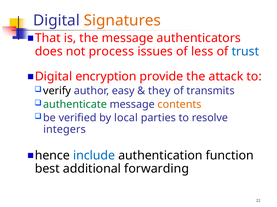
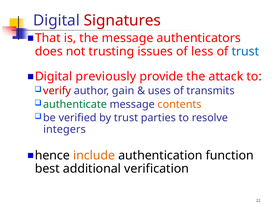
Signatures colour: orange -> red
process: process -> trusting
encryption: encryption -> previously
verify colour: black -> red
easy: easy -> gain
they: they -> uses
by local: local -> trust
include colour: blue -> orange
forwarding: forwarding -> verification
